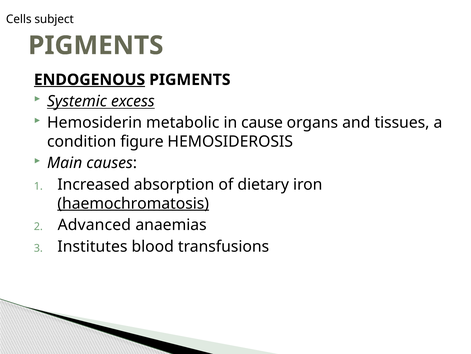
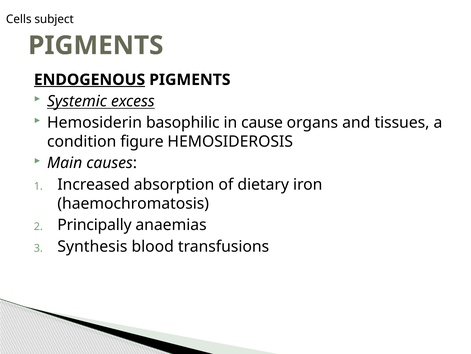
metabolic: metabolic -> basophilic
haemochromatosis underline: present -> none
Advanced: Advanced -> Principally
Institutes: Institutes -> Synthesis
